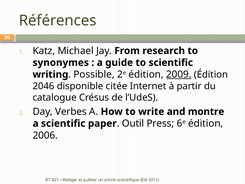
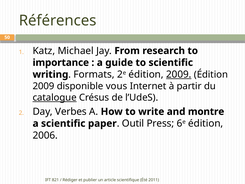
synonymes: synonymes -> importance
Possible: Possible -> Formats
2046 at (43, 86): 2046 -> 2009
citée: citée -> vous
catalogue underline: none -> present
